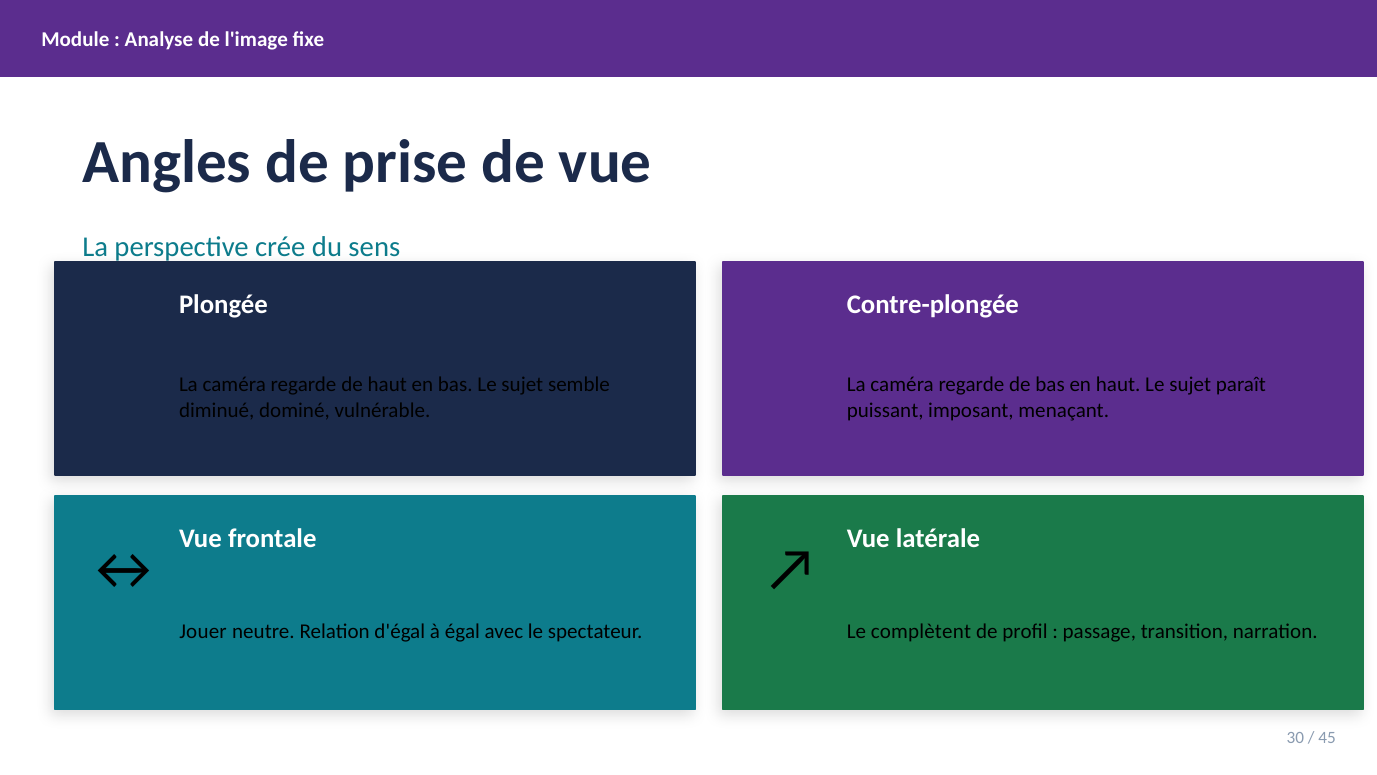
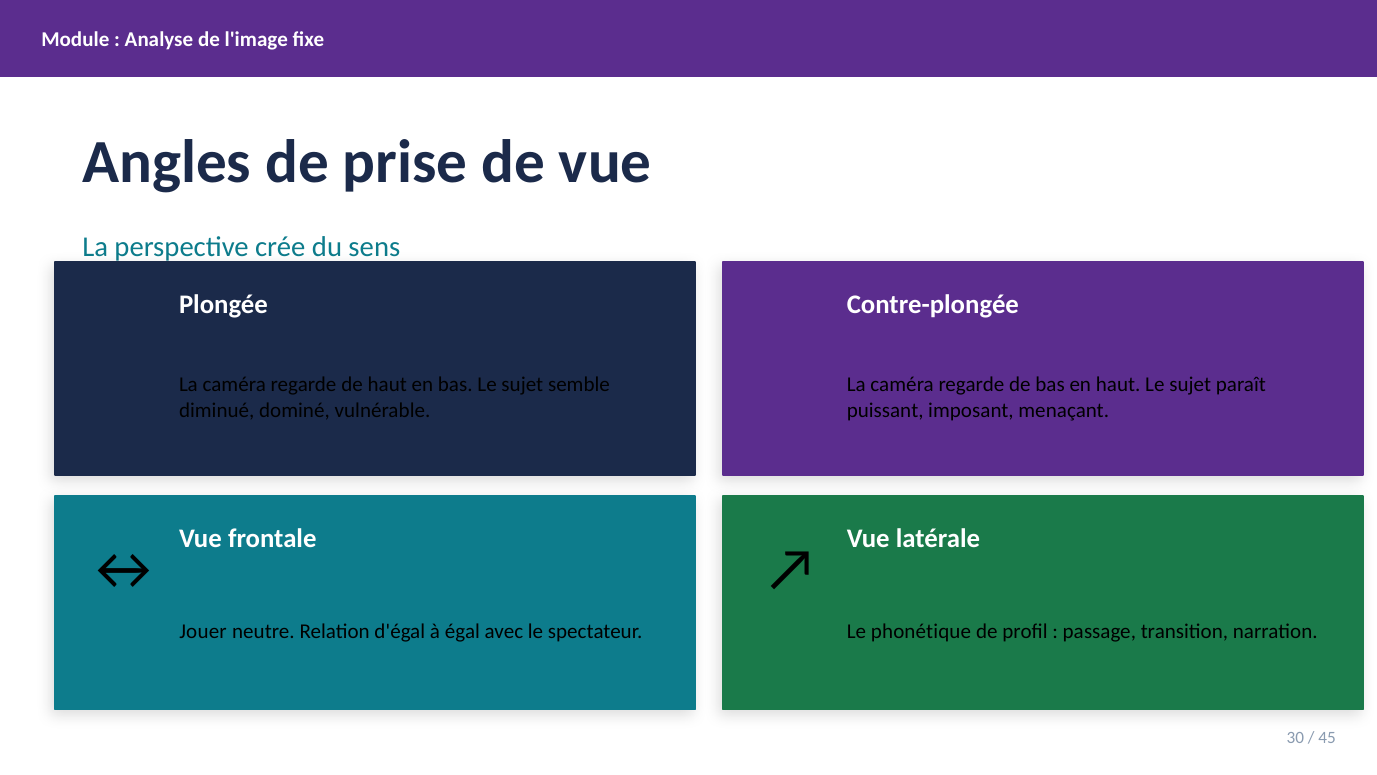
complètent: complètent -> phonétique
